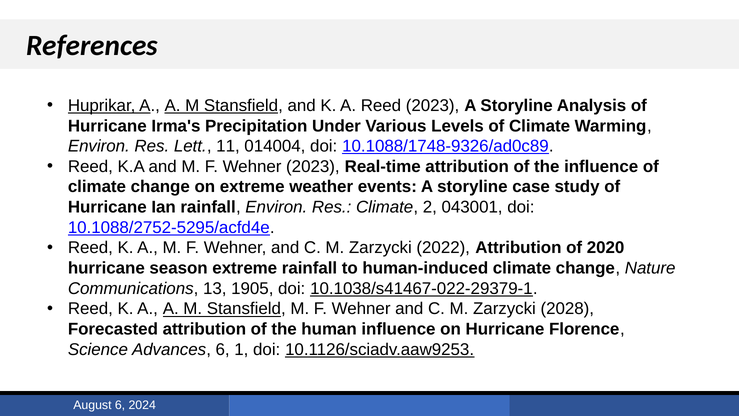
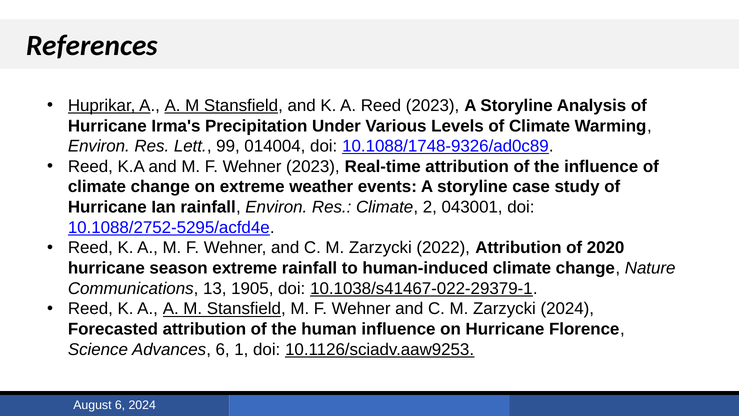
11: 11 -> 99
Zarzycki 2028: 2028 -> 2024
